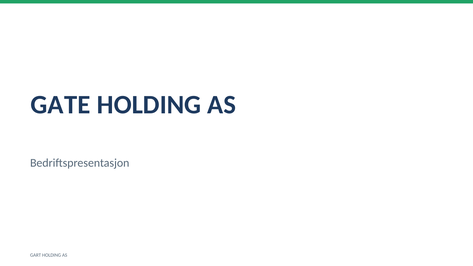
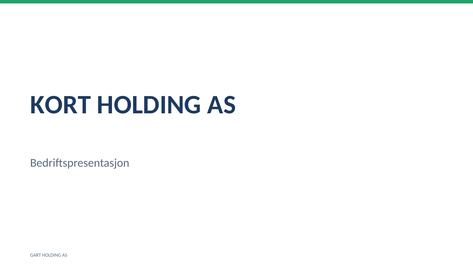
GATE: GATE -> KORT
